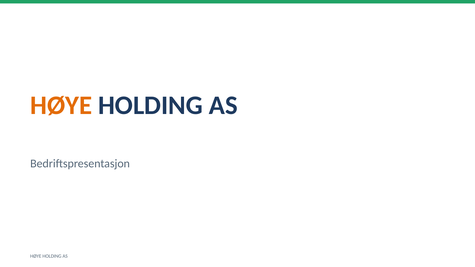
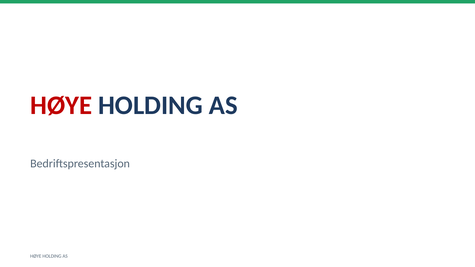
HØYE at (61, 105) colour: orange -> red
